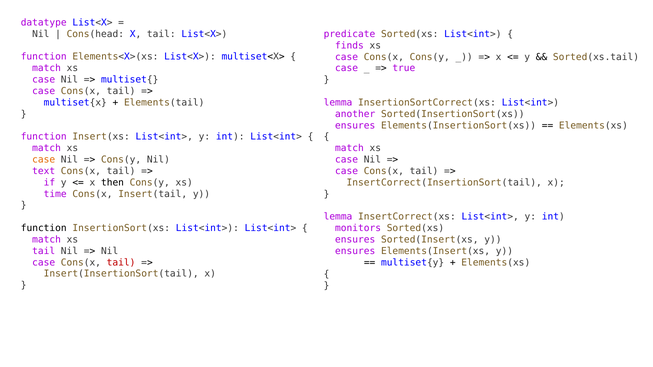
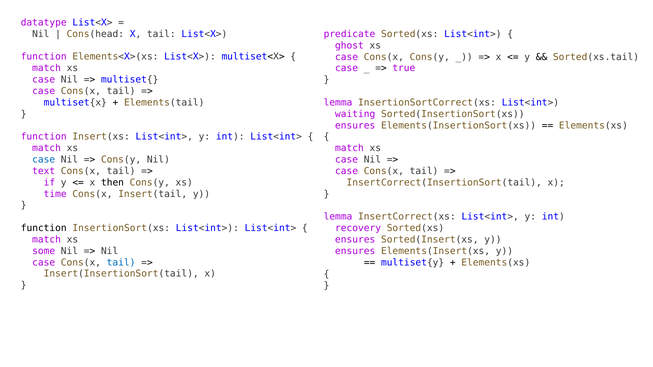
finds: finds -> ghost
another: another -> waiting
case at (44, 160) colour: orange -> blue
monitors: monitors -> recovery
tail at (44, 251): tail -> some
tail at (121, 263) colour: red -> blue
